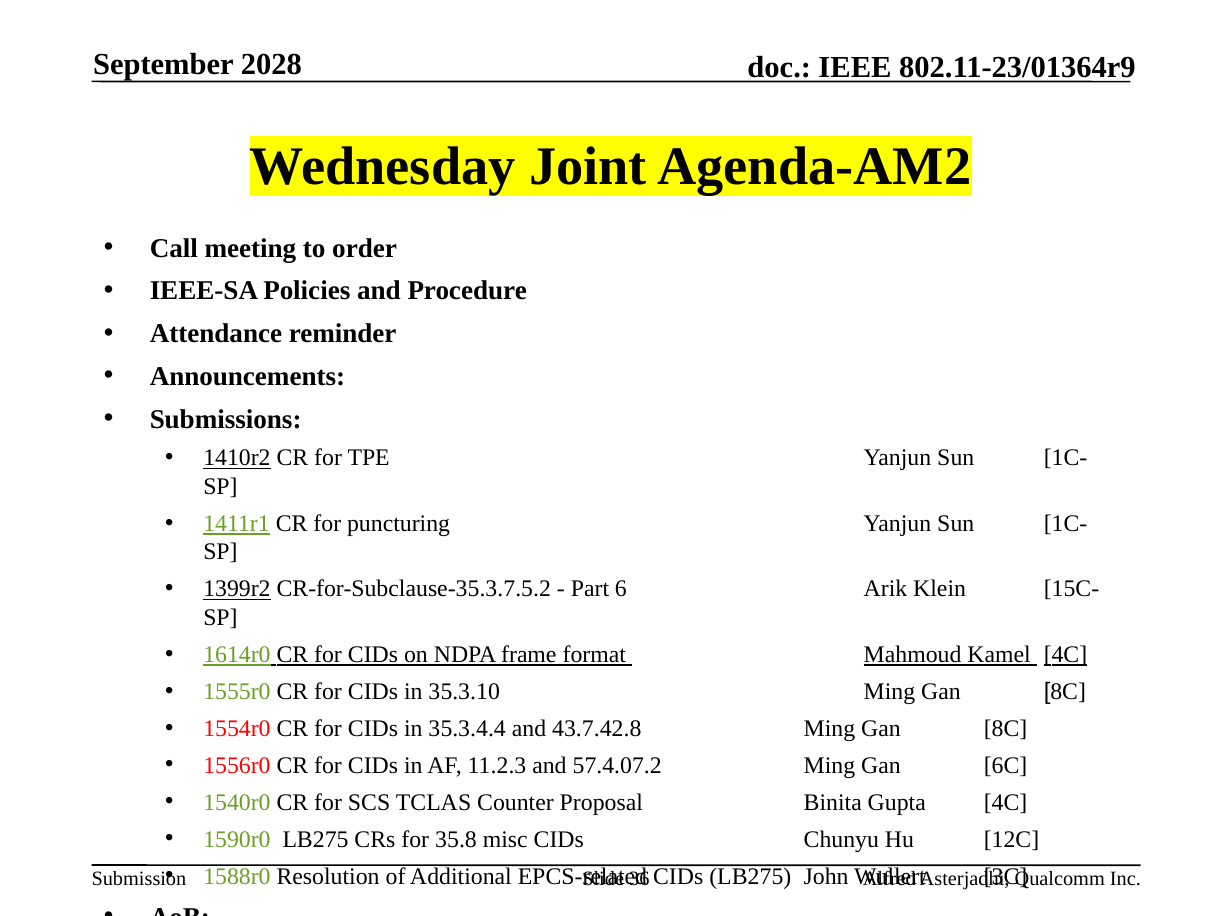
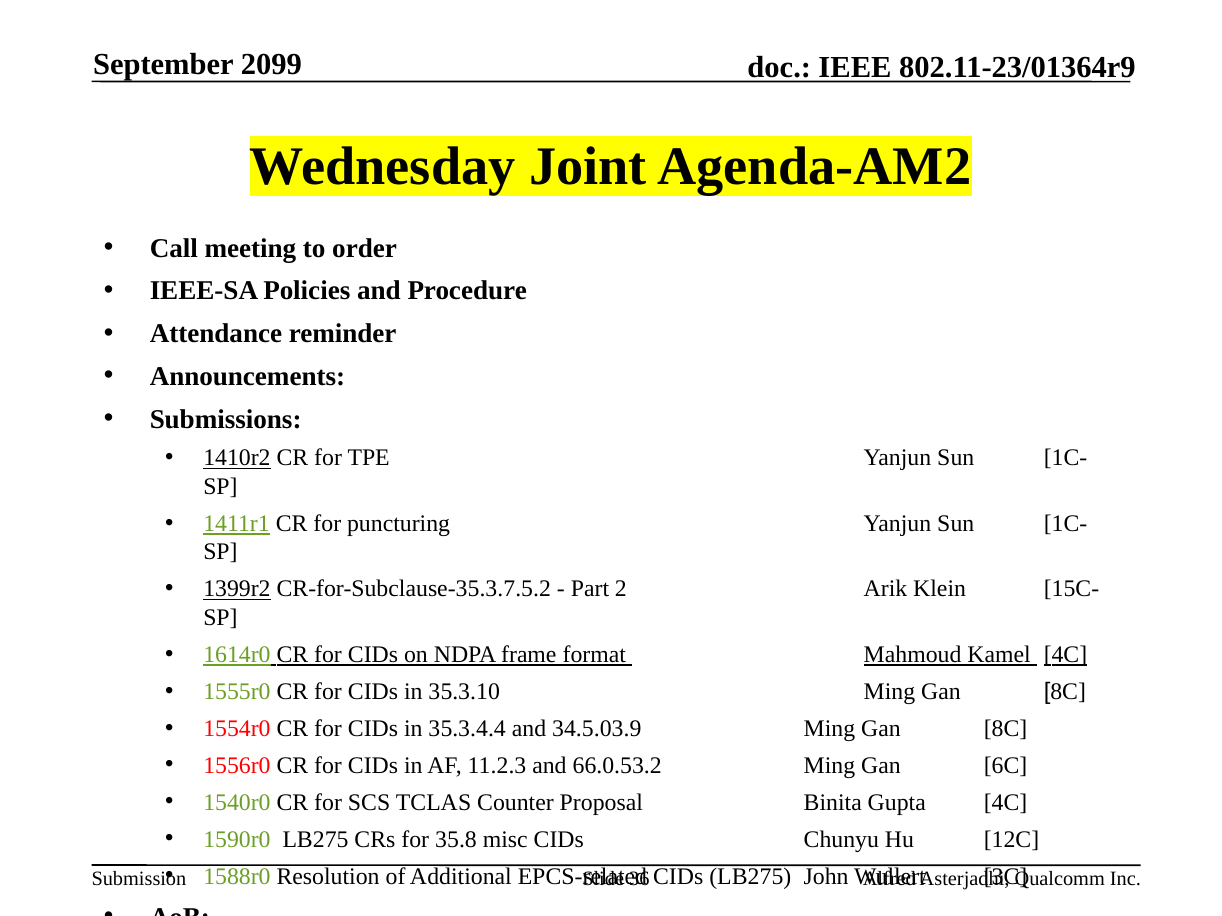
2028: 2028 -> 2099
6: 6 -> 2
43.7.42.8: 43.7.42.8 -> 34.5.03.9
57.4.07.2: 57.4.07.2 -> 66.0.53.2
